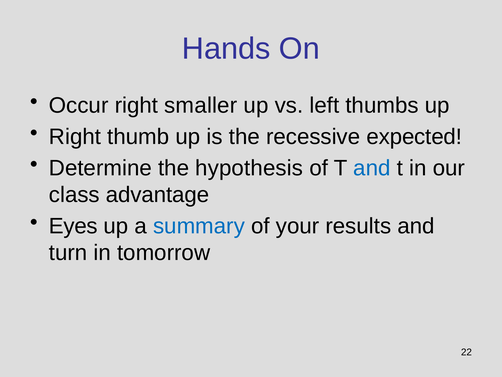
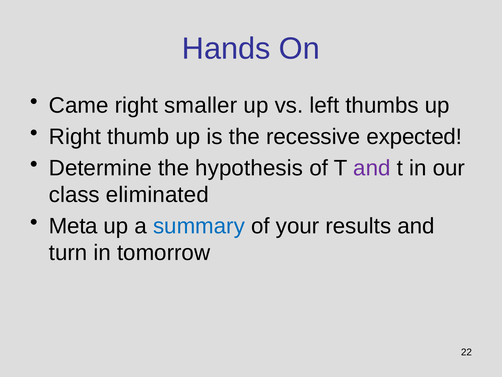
Occur: Occur -> Came
and at (372, 168) colour: blue -> purple
advantage: advantage -> eliminated
Eyes: Eyes -> Meta
